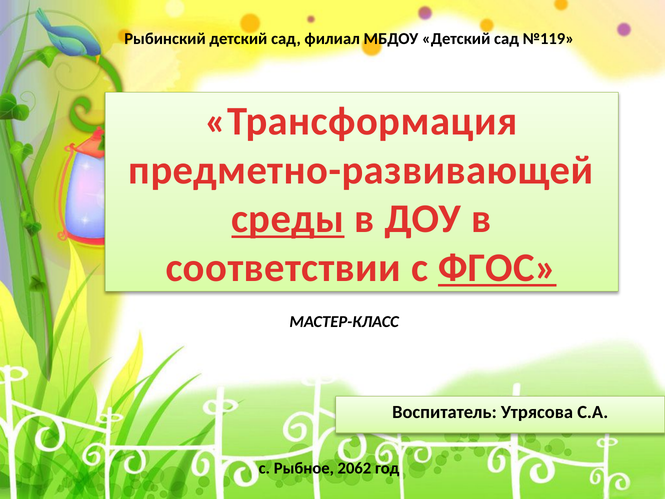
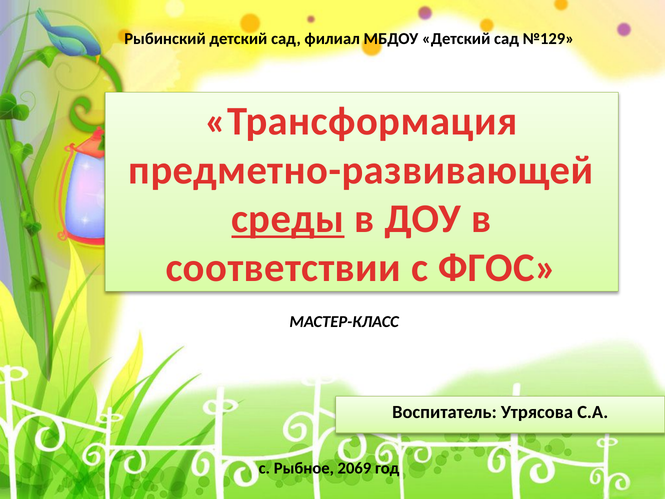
№119: №119 -> №129
ФГОС underline: present -> none
2062: 2062 -> 2069
